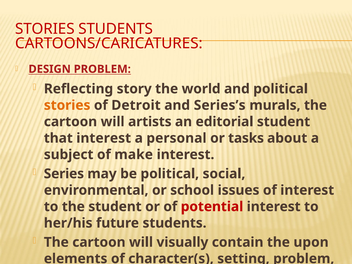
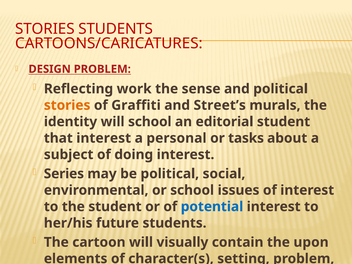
story: story -> work
world: world -> sense
Detroit: Detroit -> Graffiti
Series’s: Series’s -> Street’s
cartoon at (70, 122): cartoon -> identity
will artists: artists -> school
make: make -> doing
potential colour: red -> blue
